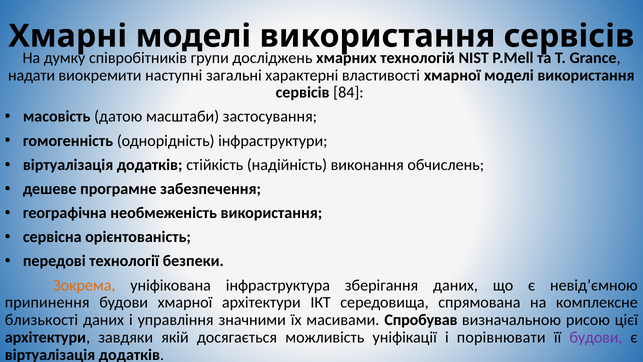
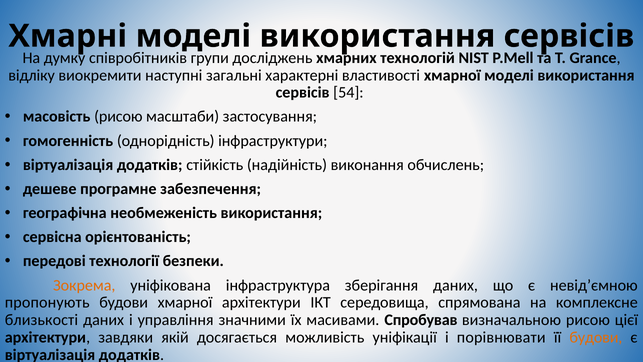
надати: надати -> відліку
84: 84 -> 54
масовість датою: датою -> рисою
припинення: припинення -> пропонують
будови at (596, 337) colour: purple -> orange
